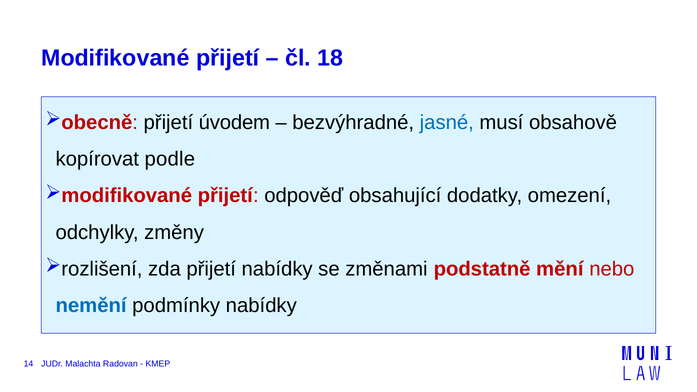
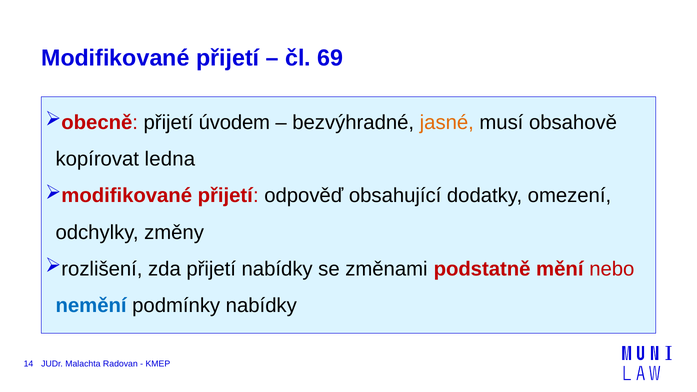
18: 18 -> 69
jasné colour: blue -> orange
podle: podle -> ledna
